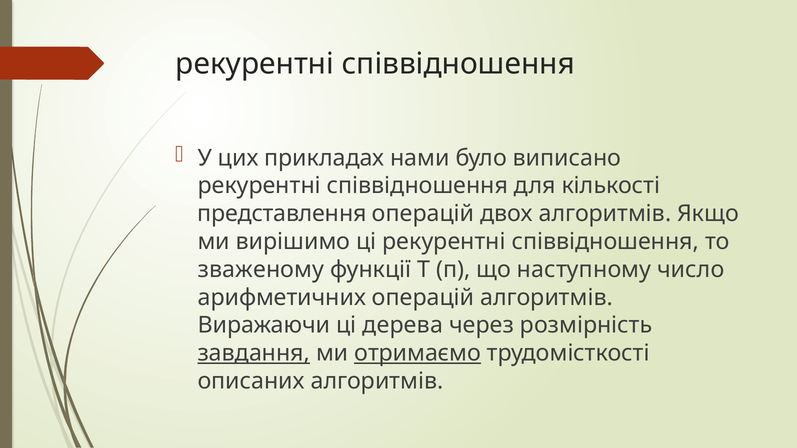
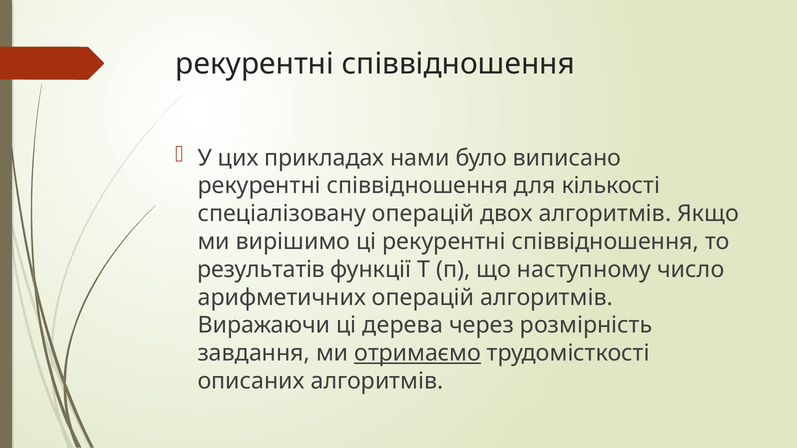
представлення: представлення -> спеціалізовану
зваженому: зваженому -> результатів
завдання underline: present -> none
